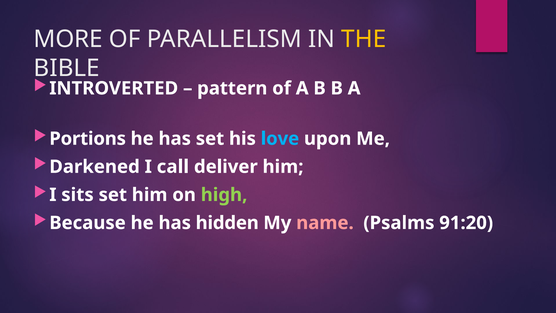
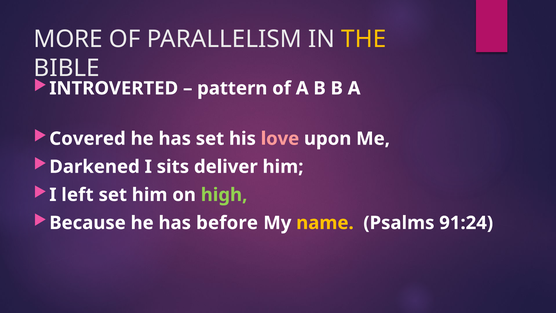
Portions: Portions -> Covered
love colour: light blue -> pink
call: call -> sits
sits: sits -> left
hidden: hidden -> before
name colour: pink -> yellow
91:20: 91:20 -> 91:24
